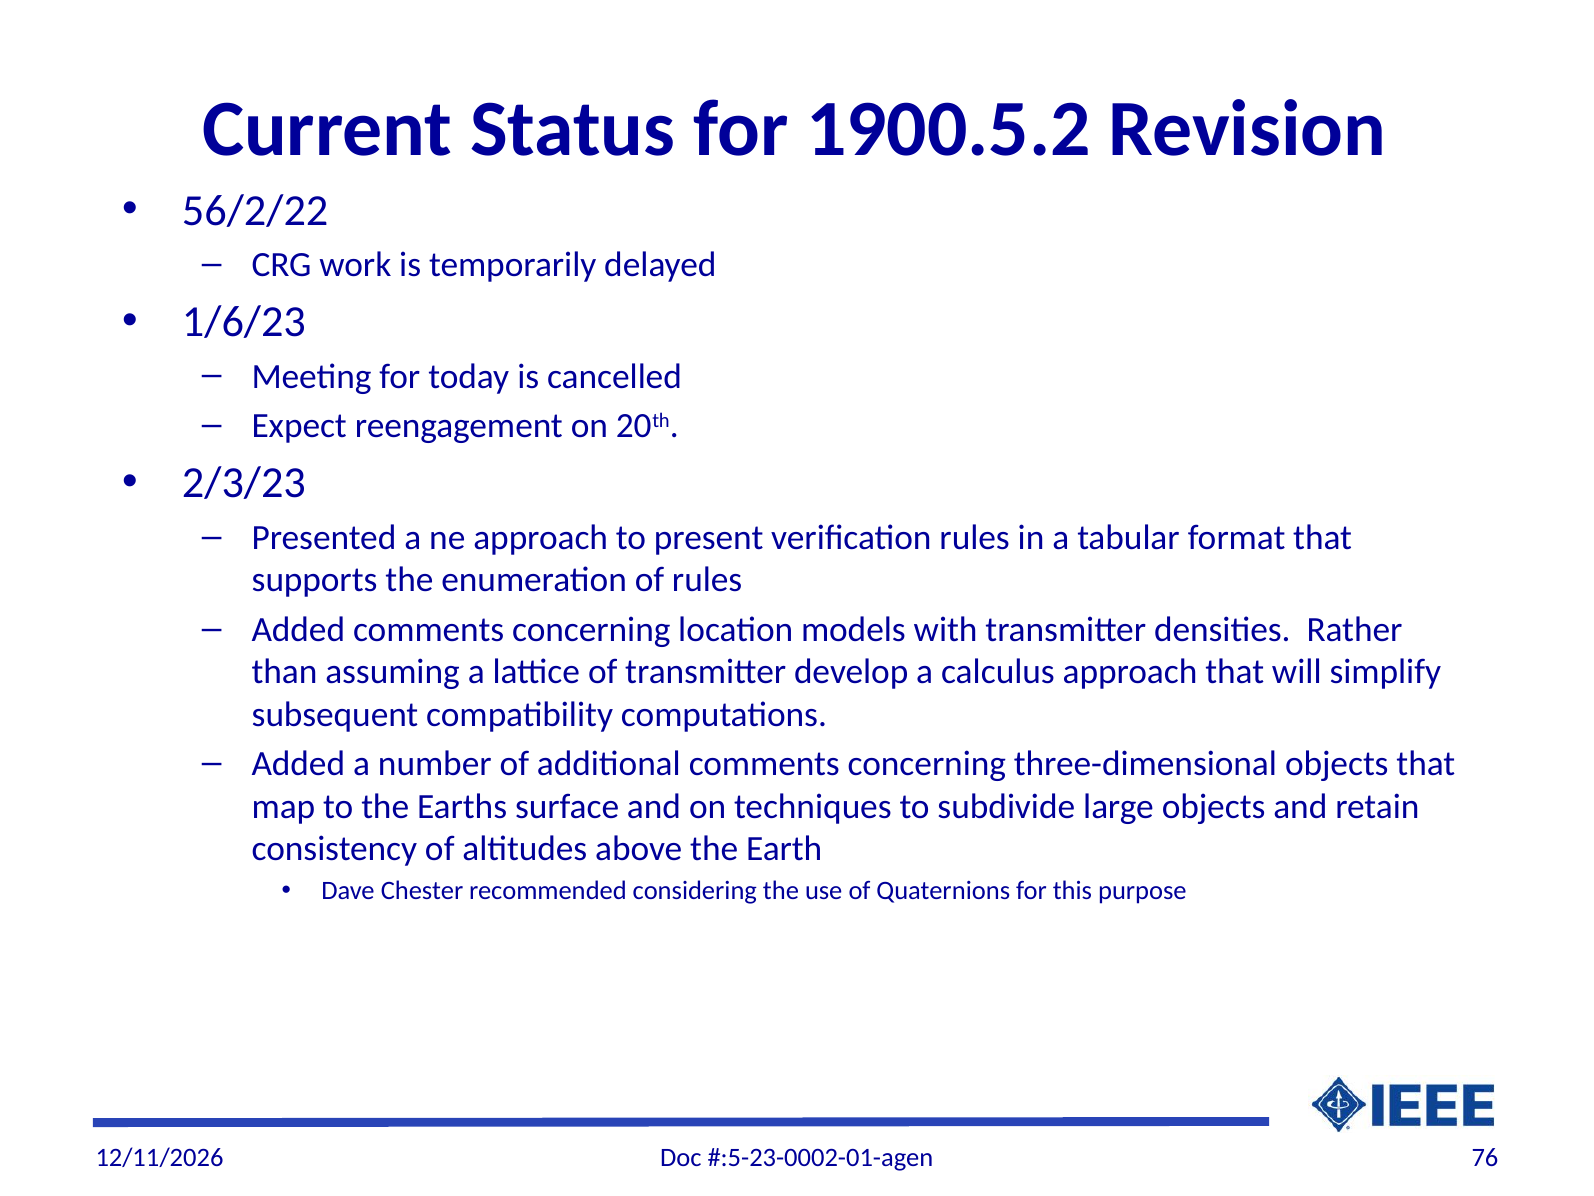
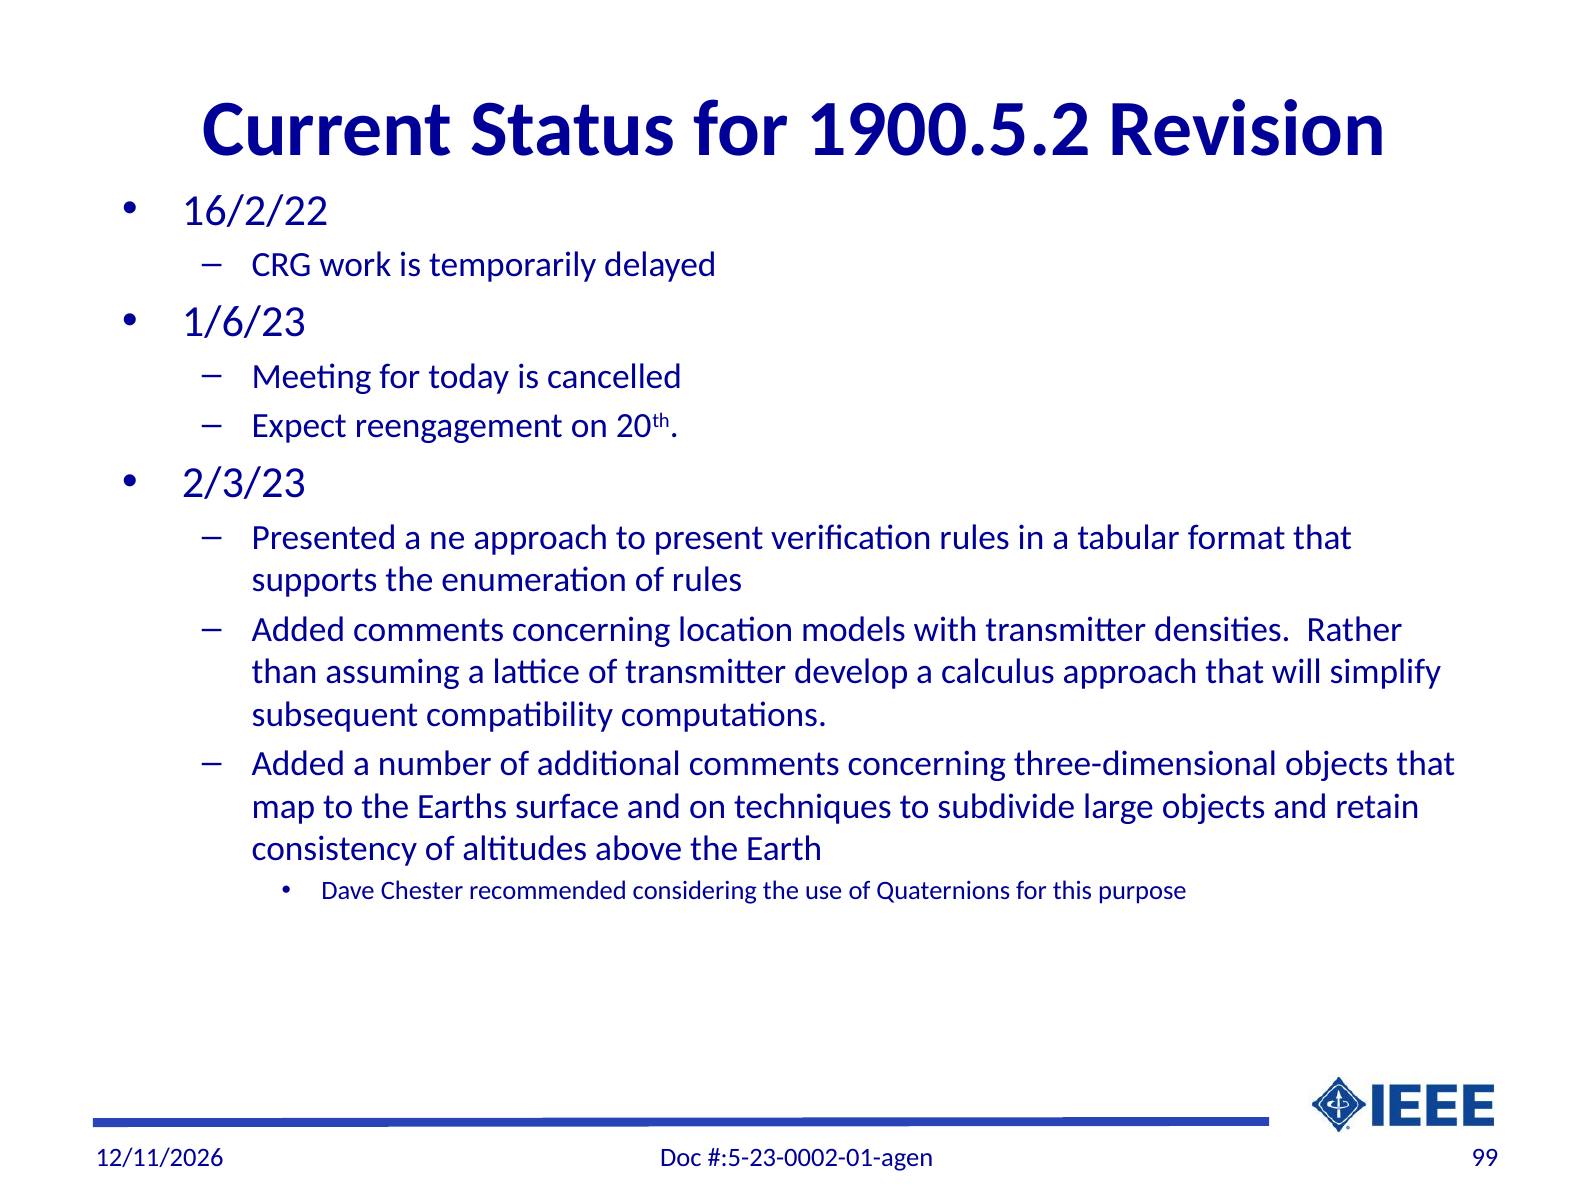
56/2/22: 56/2/22 -> 16/2/22
76: 76 -> 99
